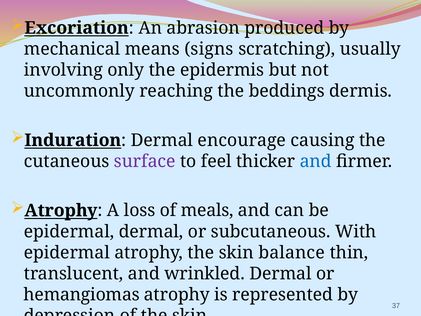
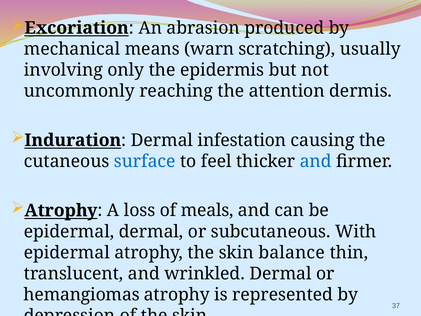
signs: signs -> warn
beddings: beddings -> attention
encourage: encourage -> infestation
surface colour: purple -> blue
